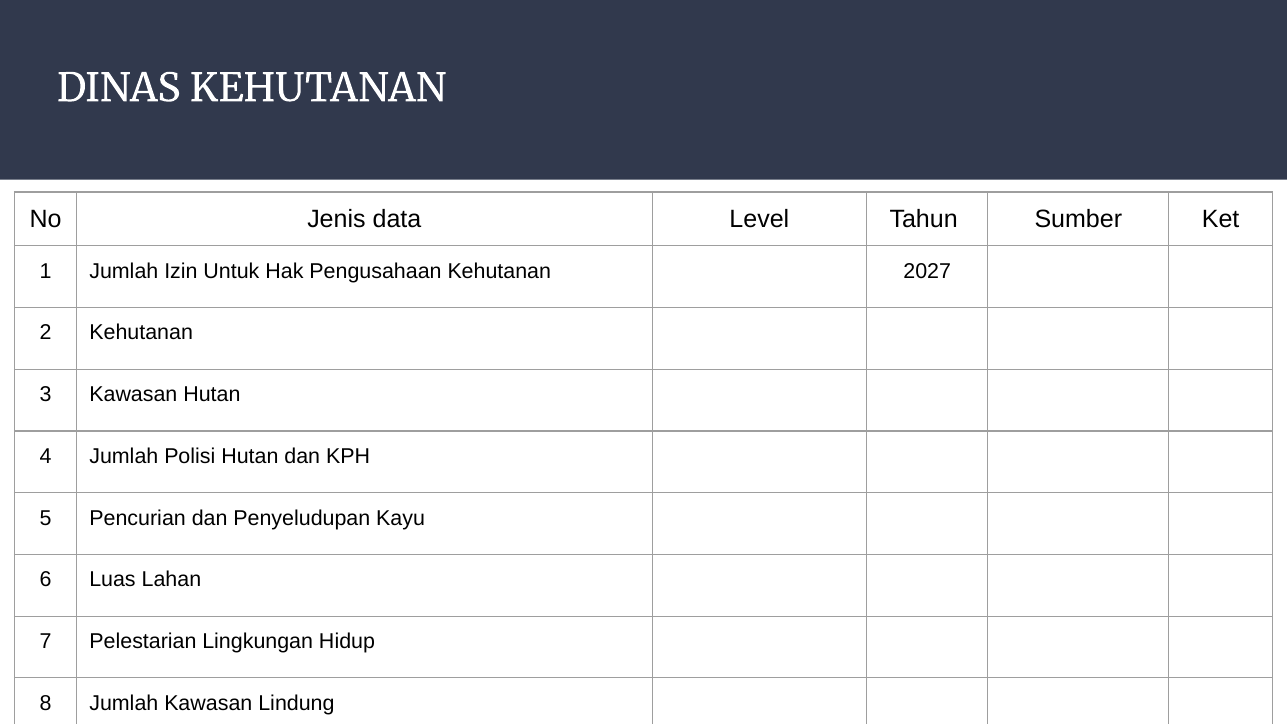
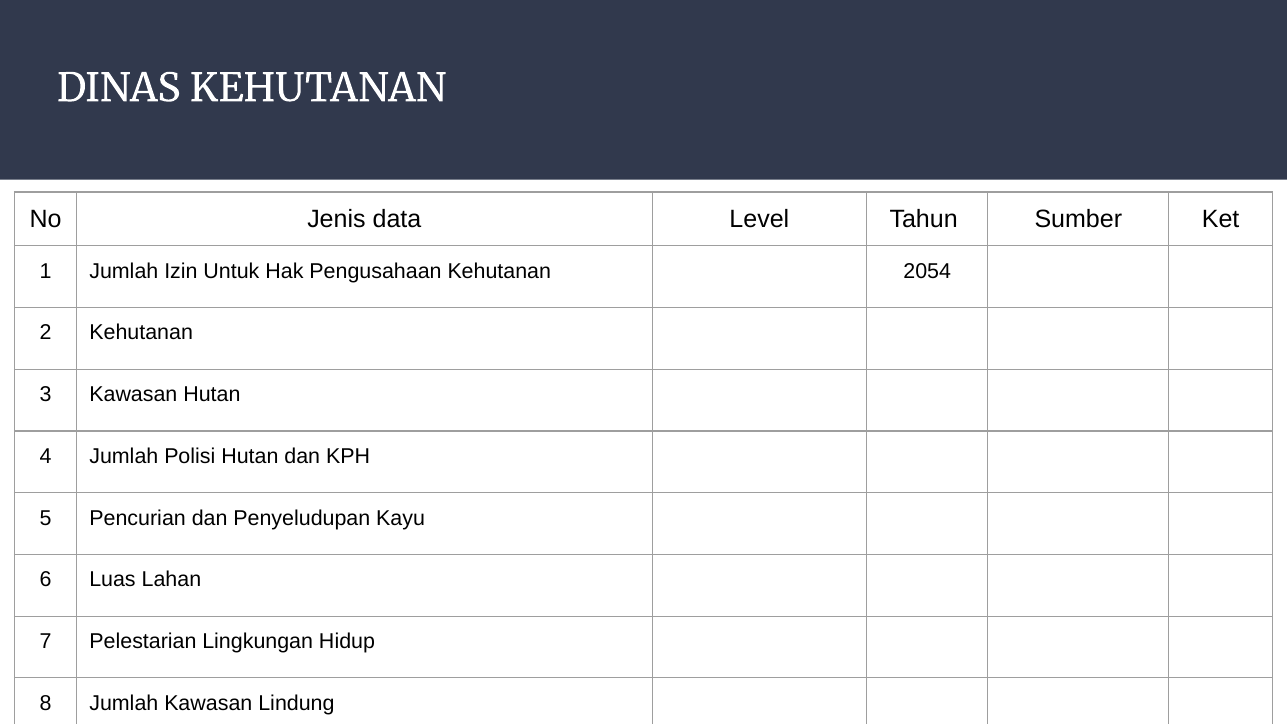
2027: 2027 -> 2054
